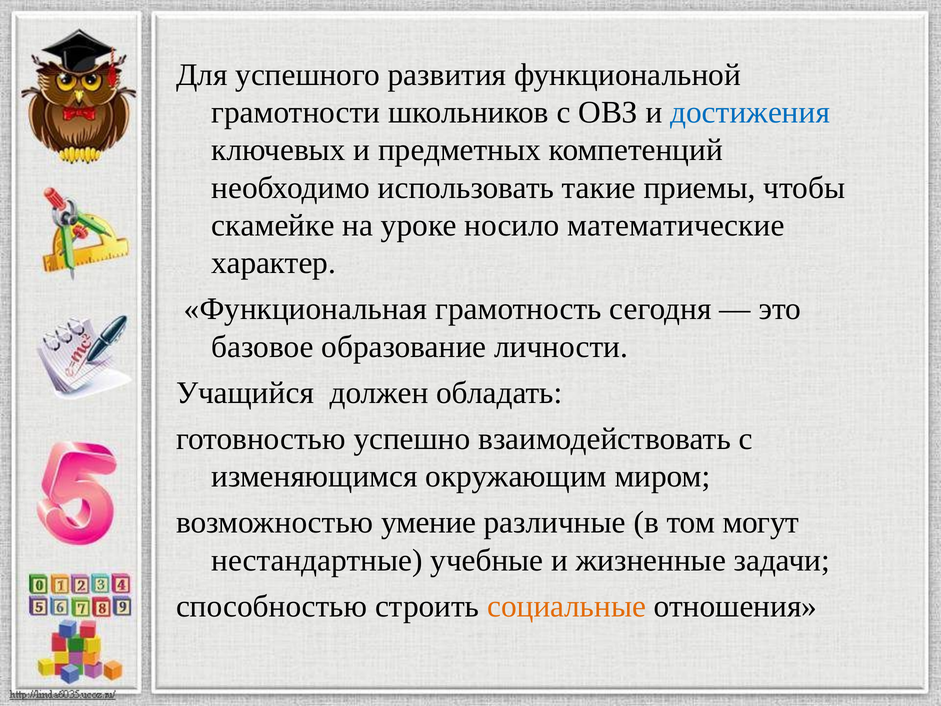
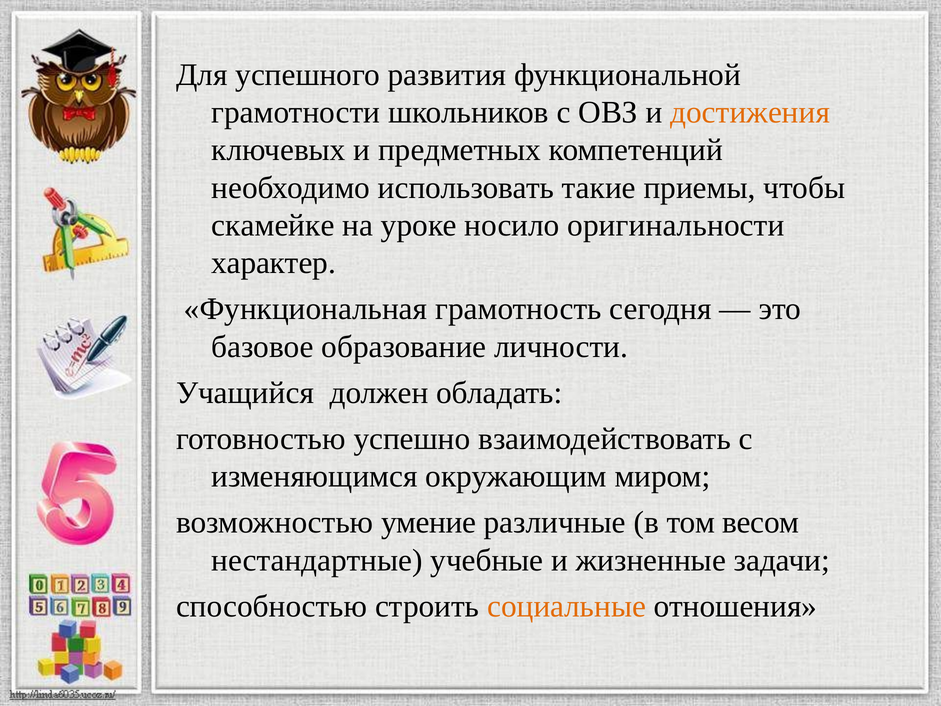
достижения colour: blue -> orange
математические: математические -> оригинальности
могут: могут -> весом
